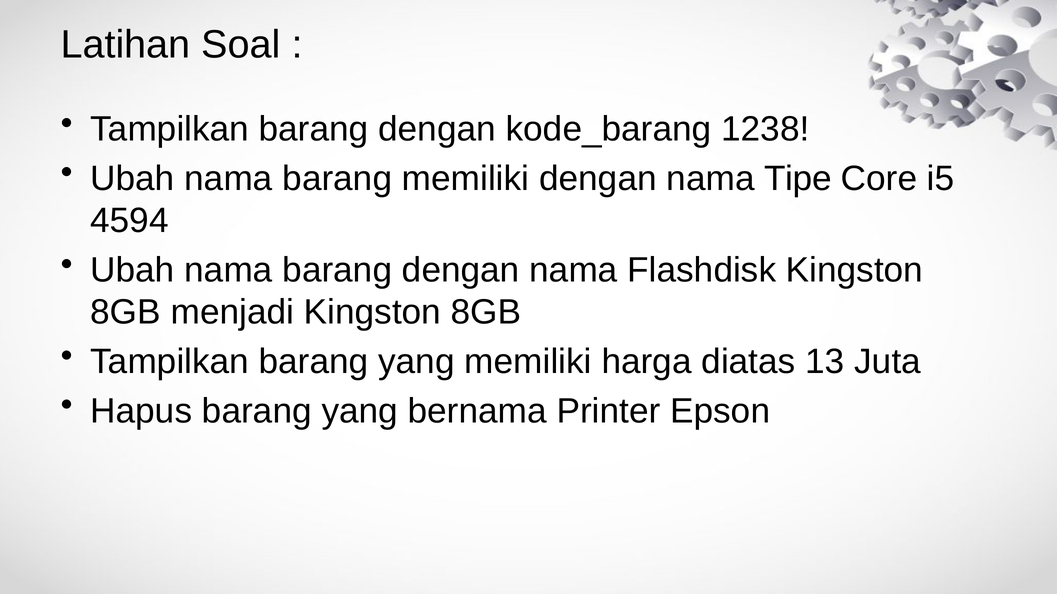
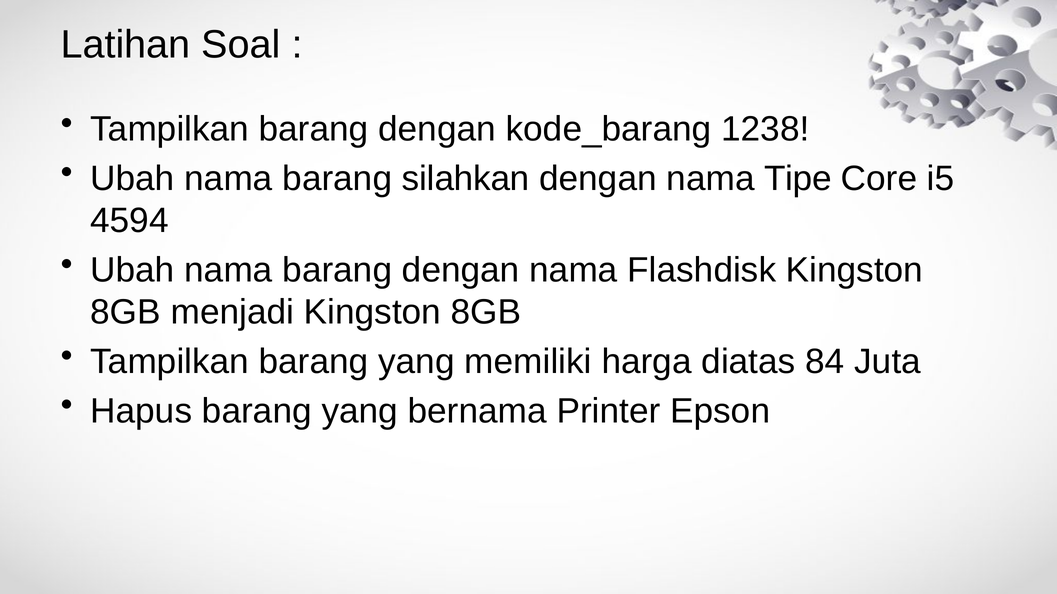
barang memiliki: memiliki -> silahkan
13: 13 -> 84
